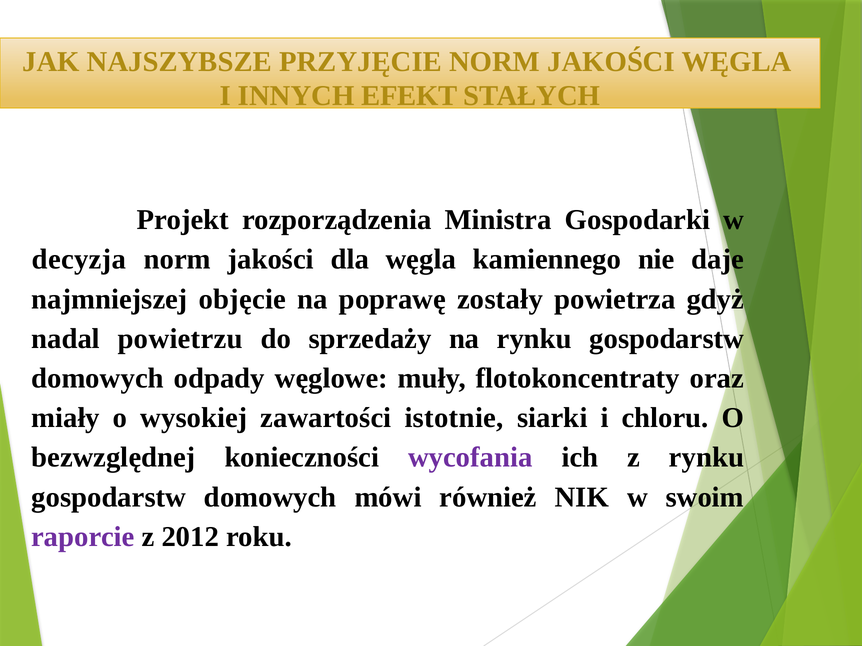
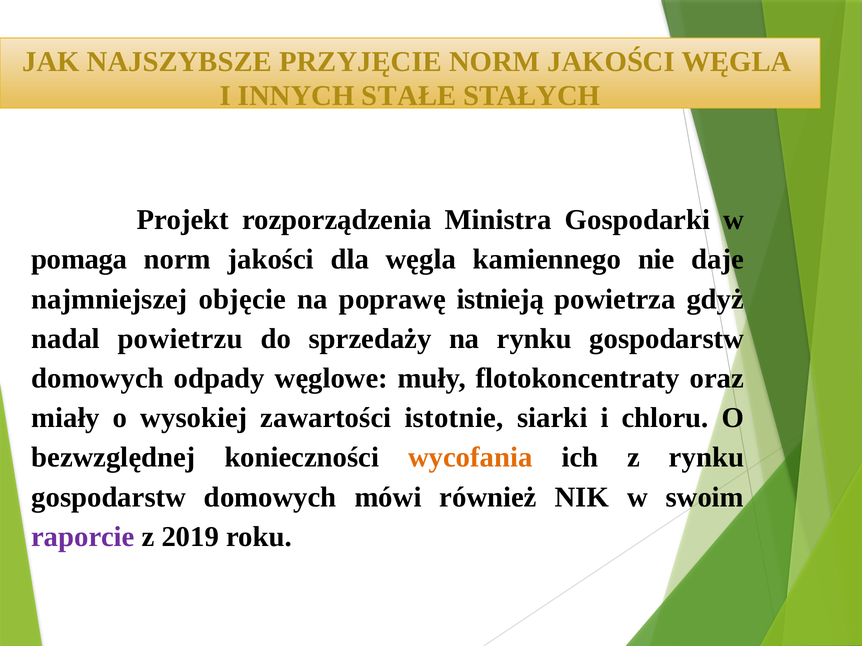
EFEKT: EFEKT -> STAŁE
decyzja: decyzja -> pomaga
zostały: zostały -> istnieją
wycofania colour: purple -> orange
2012: 2012 -> 2019
